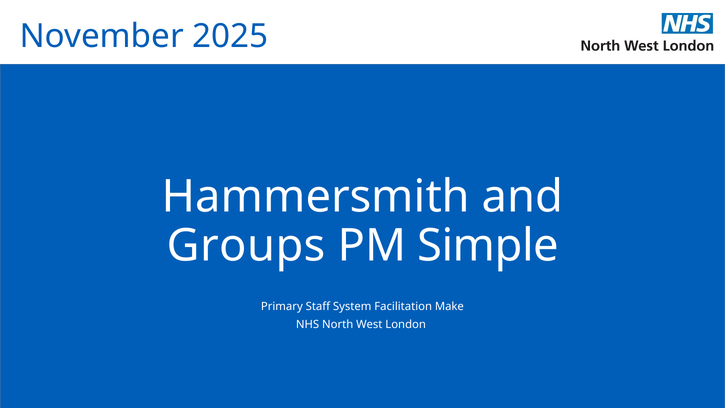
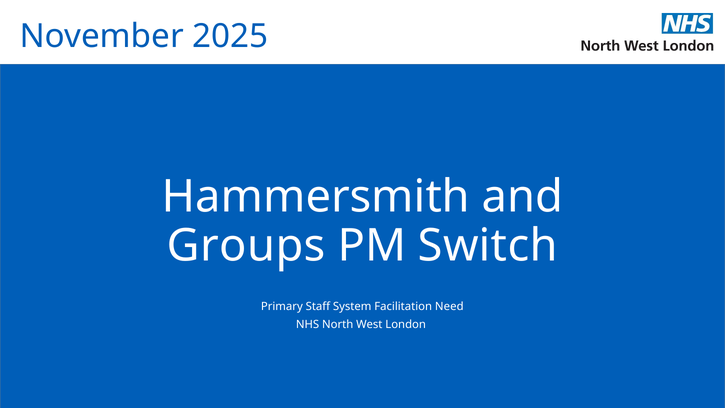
Simple: Simple -> Switch
Make: Make -> Need
